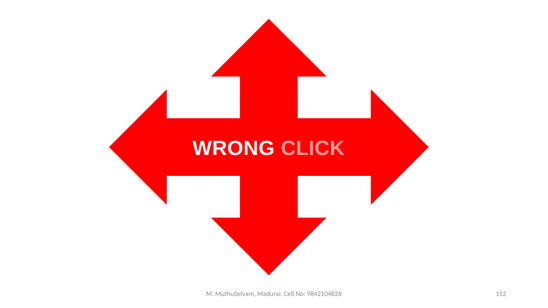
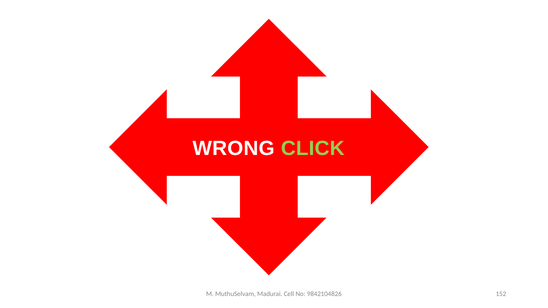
CLICK colour: pink -> light green
